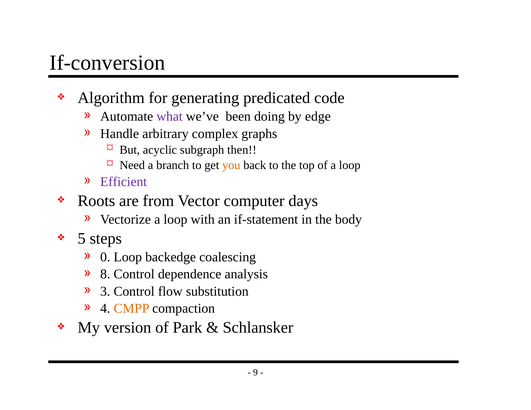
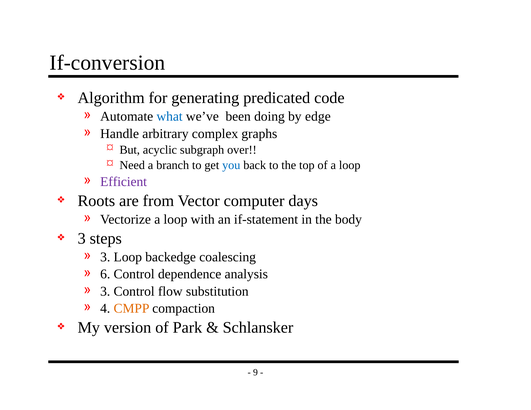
what colour: purple -> blue
then: then -> over
you colour: orange -> blue
5 at (82, 239): 5 -> 3
0 at (105, 257): 0 -> 3
8: 8 -> 6
